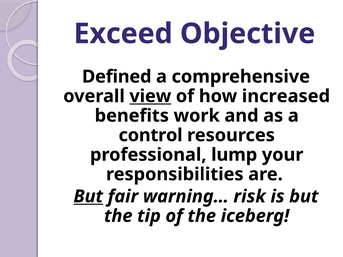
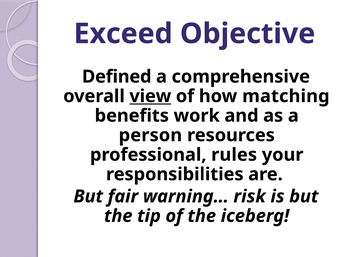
increased: increased -> matching
control: control -> person
lump: lump -> rules
But at (88, 197) underline: present -> none
